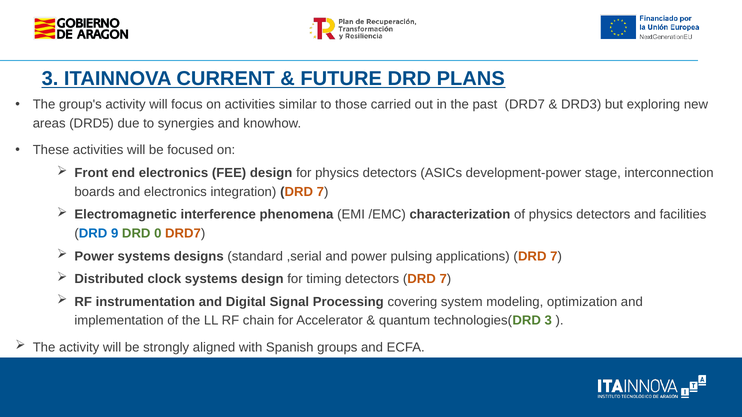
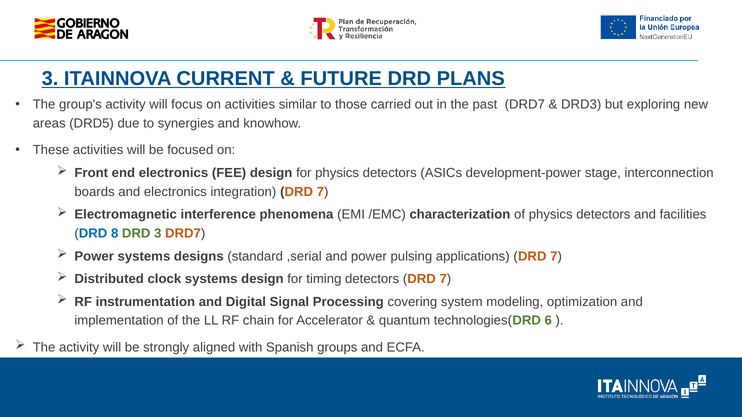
9: 9 -> 8
DRD 0: 0 -> 3
technologies(DRD 3: 3 -> 6
